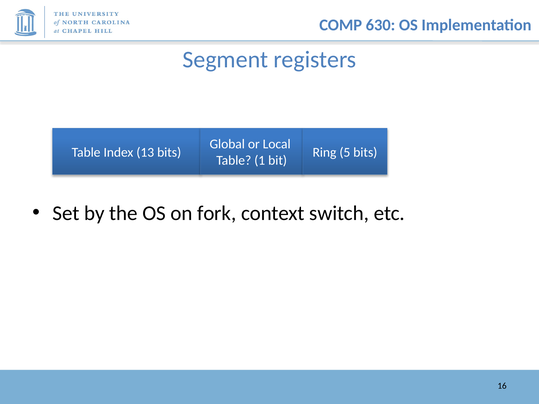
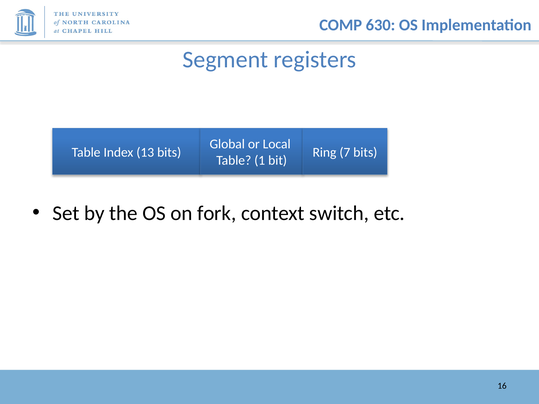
5: 5 -> 7
